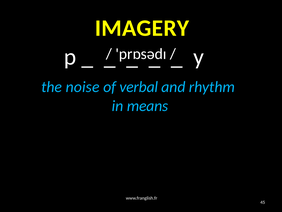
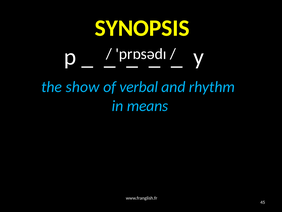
IMAGERY: IMAGERY -> SYNOPSIS
noise: noise -> show
